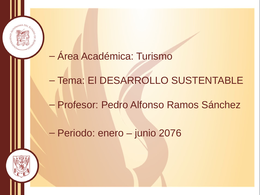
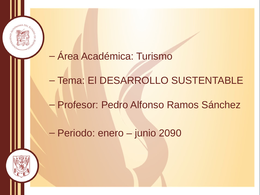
2076: 2076 -> 2090
